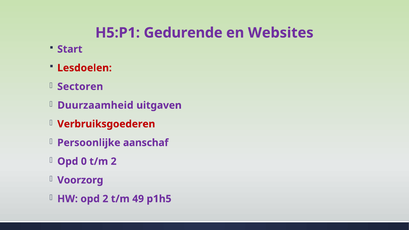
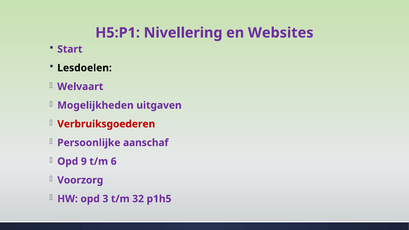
Gedurende: Gedurende -> Nivellering
Lesdoelen colour: red -> black
Sectoren: Sectoren -> Welvaart
Duurzaamheid: Duurzaamheid -> Mogelijkheden
0: 0 -> 9
t/m 2: 2 -> 6
opd 2: 2 -> 3
49: 49 -> 32
